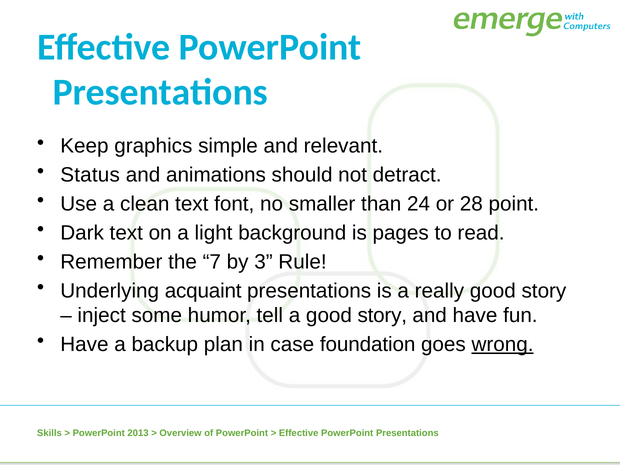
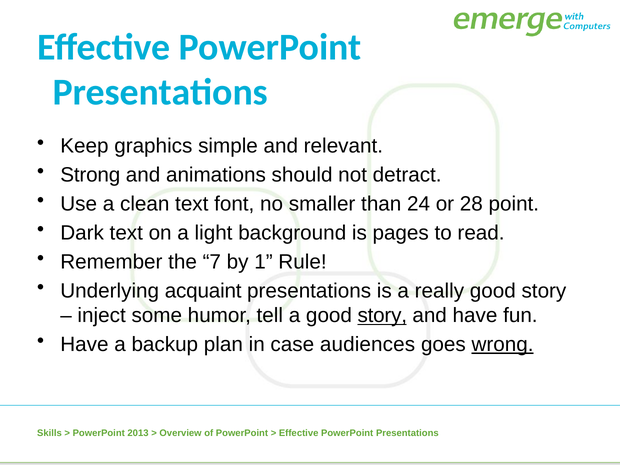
Status: Status -> Strong
3: 3 -> 1
story at (382, 316) underline: none -> present
foundation: foundation -> audiences
